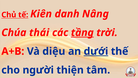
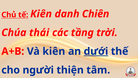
Nâng: Nâng -> Chiên
tầng underline: present -> none
Và diệu: diệu -> kiên
